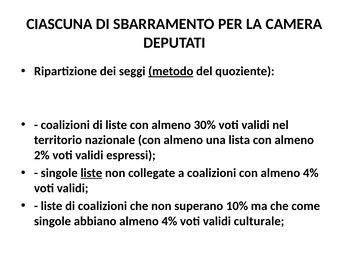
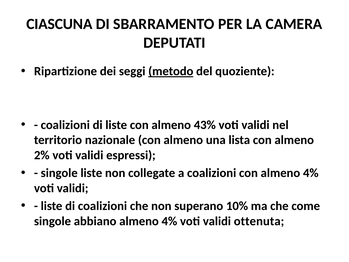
30%: 30% -> 43%
liste at (91, 173) underline: present -> none
culturale: culturale -> ottenuta
